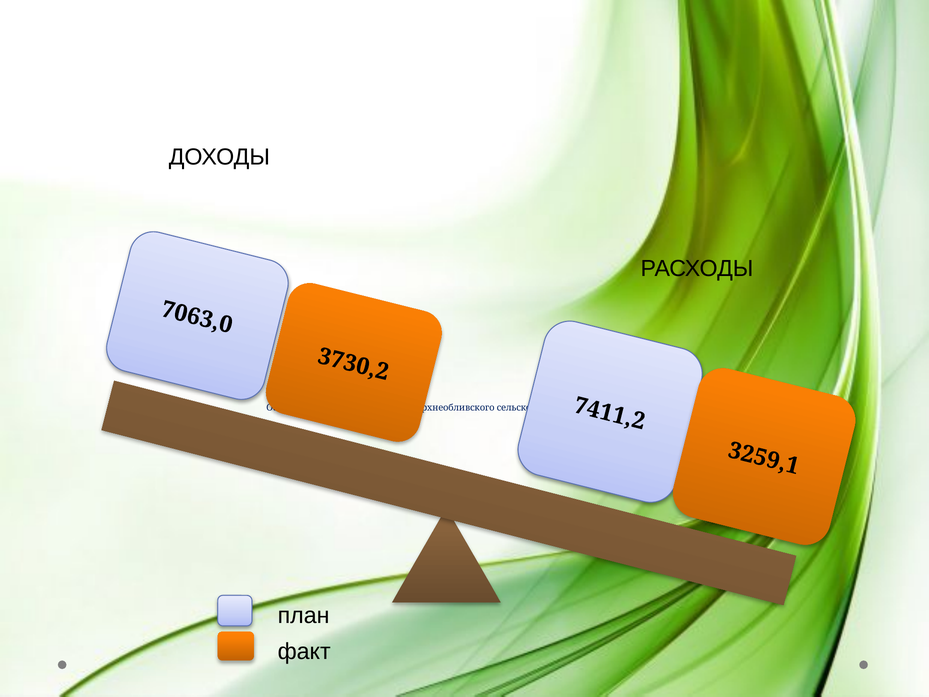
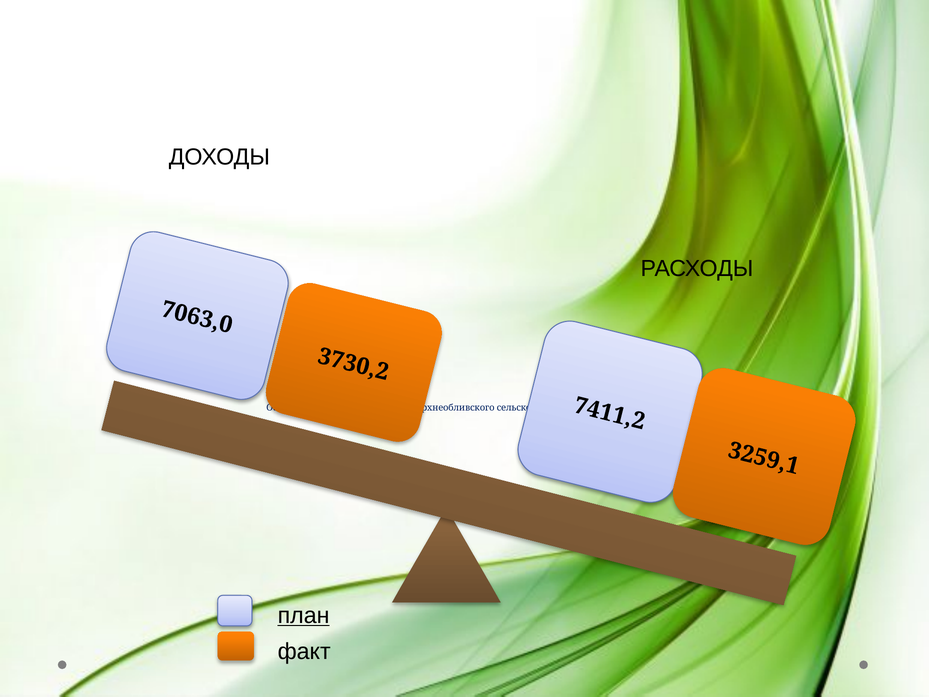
план underline: none -> present
